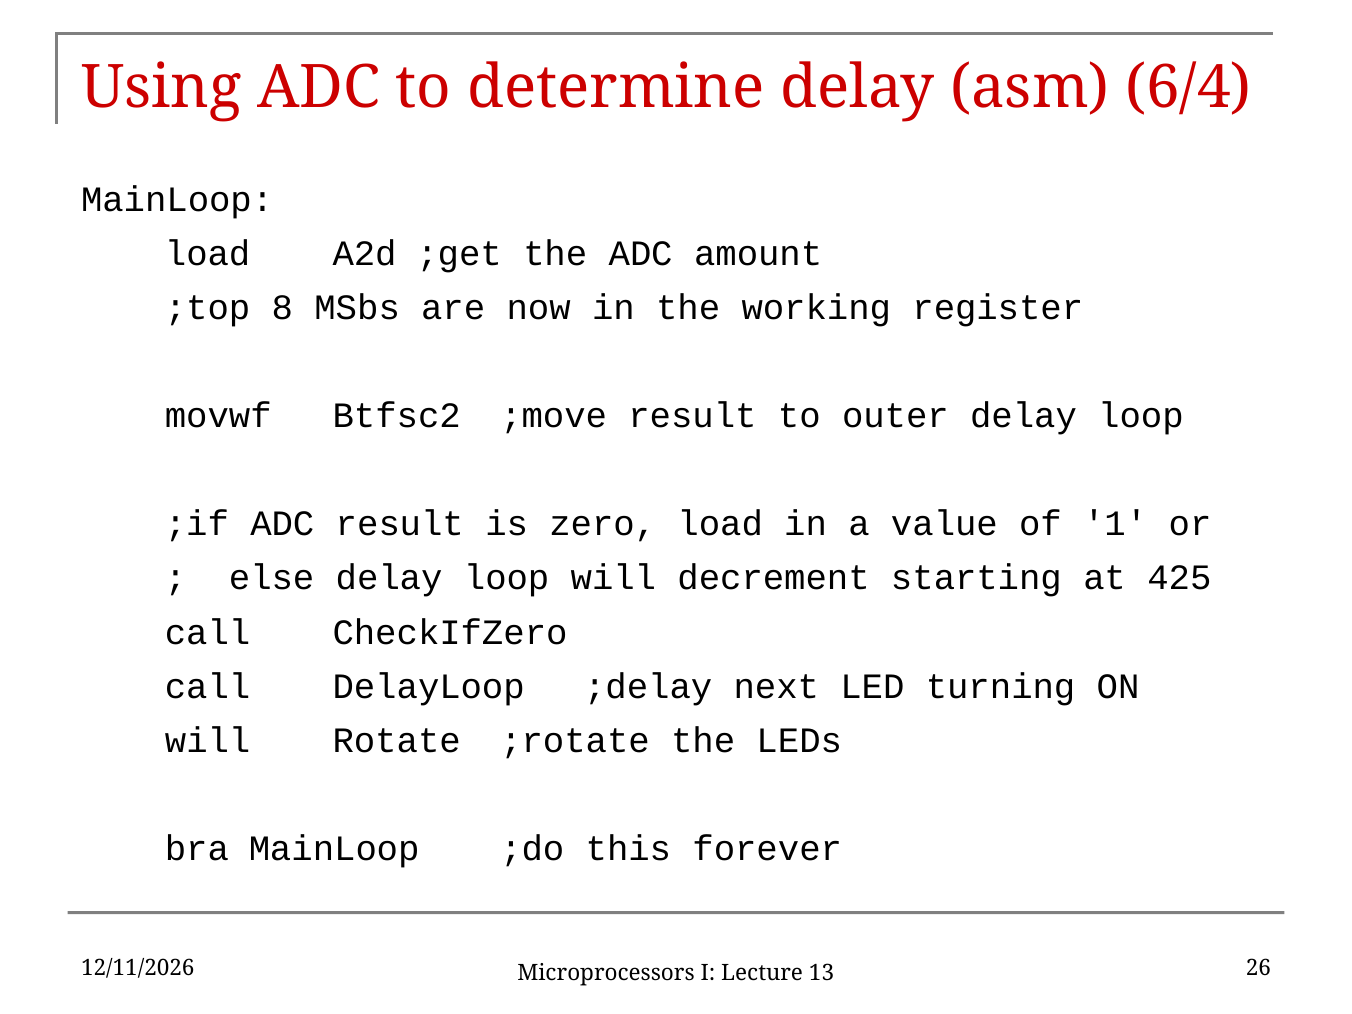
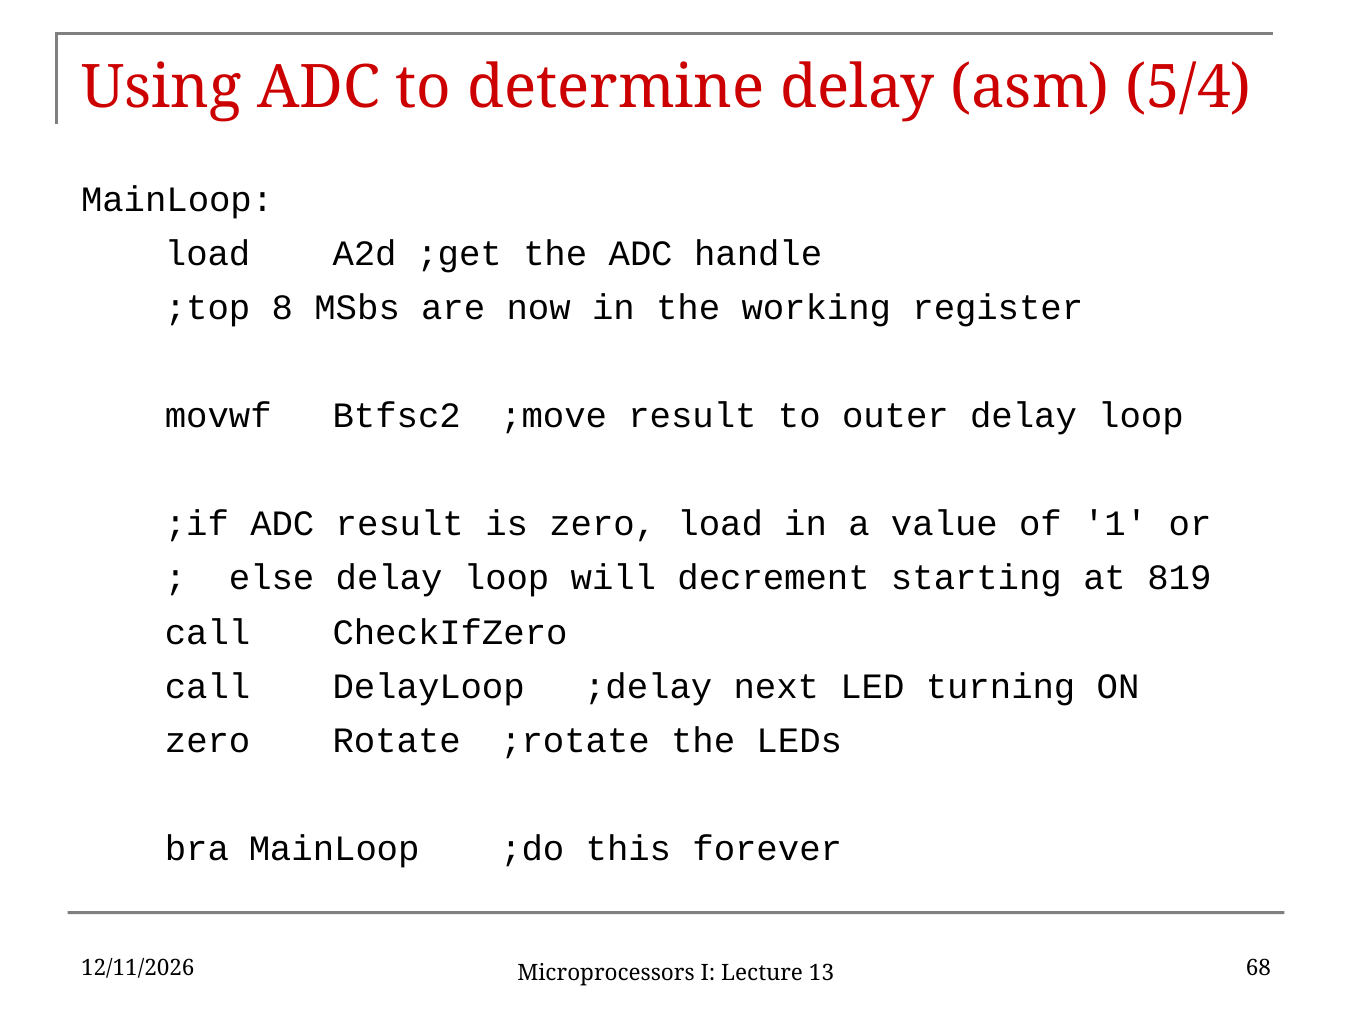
6/4: 6/4 -> 5/4
amount: amount -> handle
425: 425 -> 819
will at (208, 740): will -> zero
26: 26 -> 68
